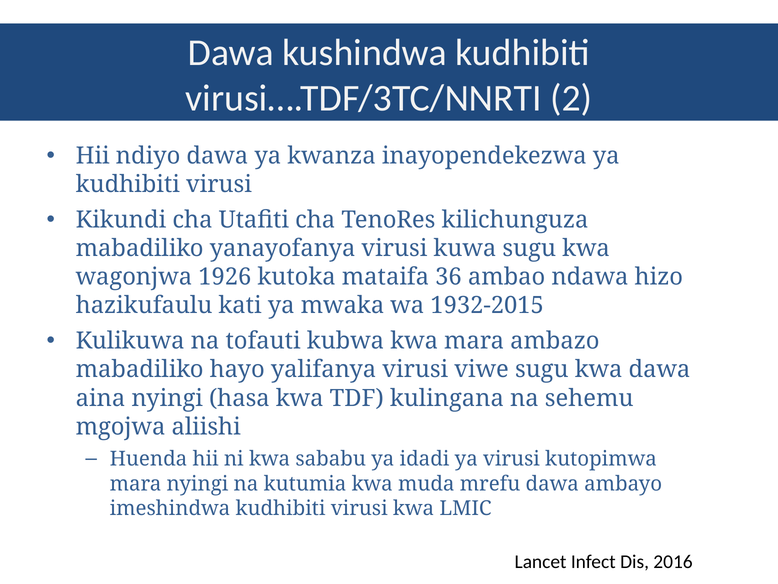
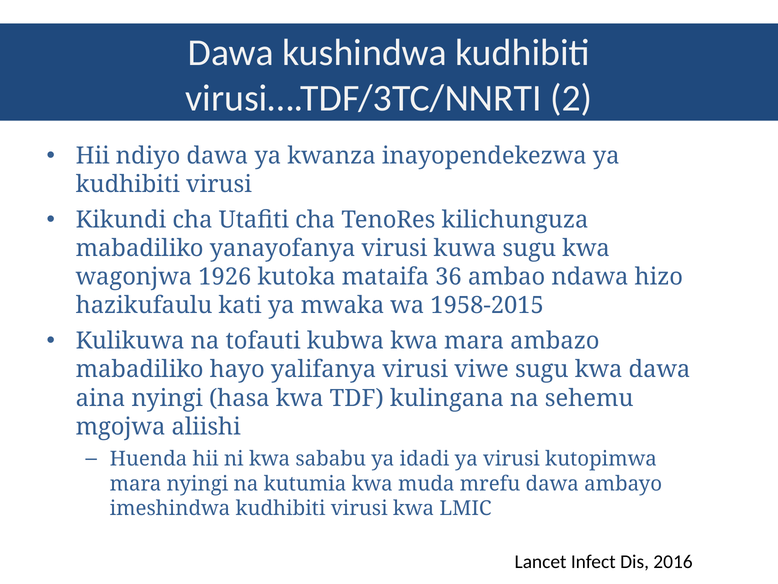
1932-2015: 1932-2015 -> 1958-2015
